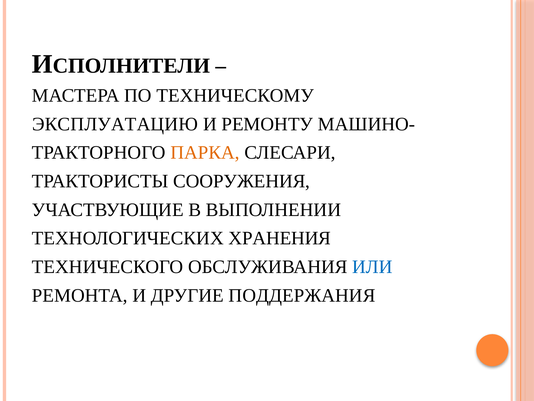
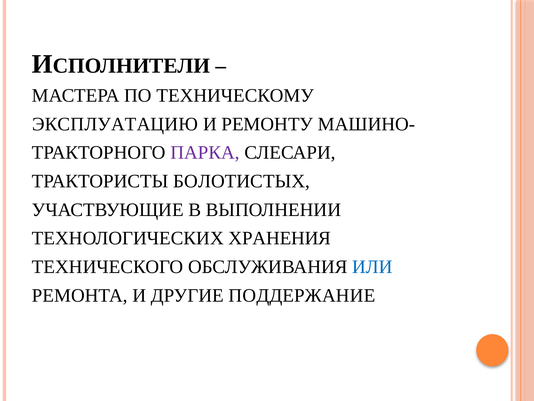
ПАРКА colour: orange -> purple
СООРУЖЕНИЯ: СООРУЖЕНИЯ -> БОЛОТИСТЫХ
ПОДДЕРЖАНИЯ: ПОДДЕРЖАНИЯ -> ПОДДЕРЖАНИЕ
